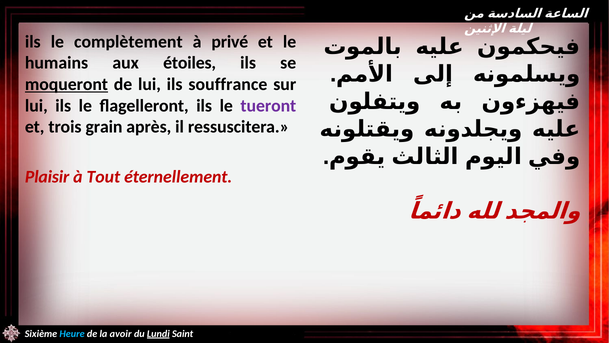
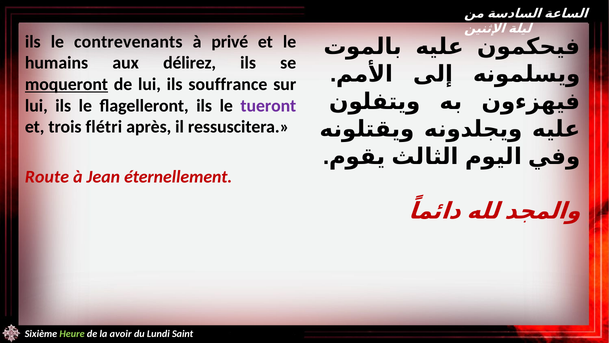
complètement: complètement -> contrevenants
étoiles: étoiles -> délirez
grain: grain -> flétri
Plaisir: Plaisir -> Route
Tout: Tout -> Jean
Heure colour: light blue -> light green
Lundi underline: present -> none
